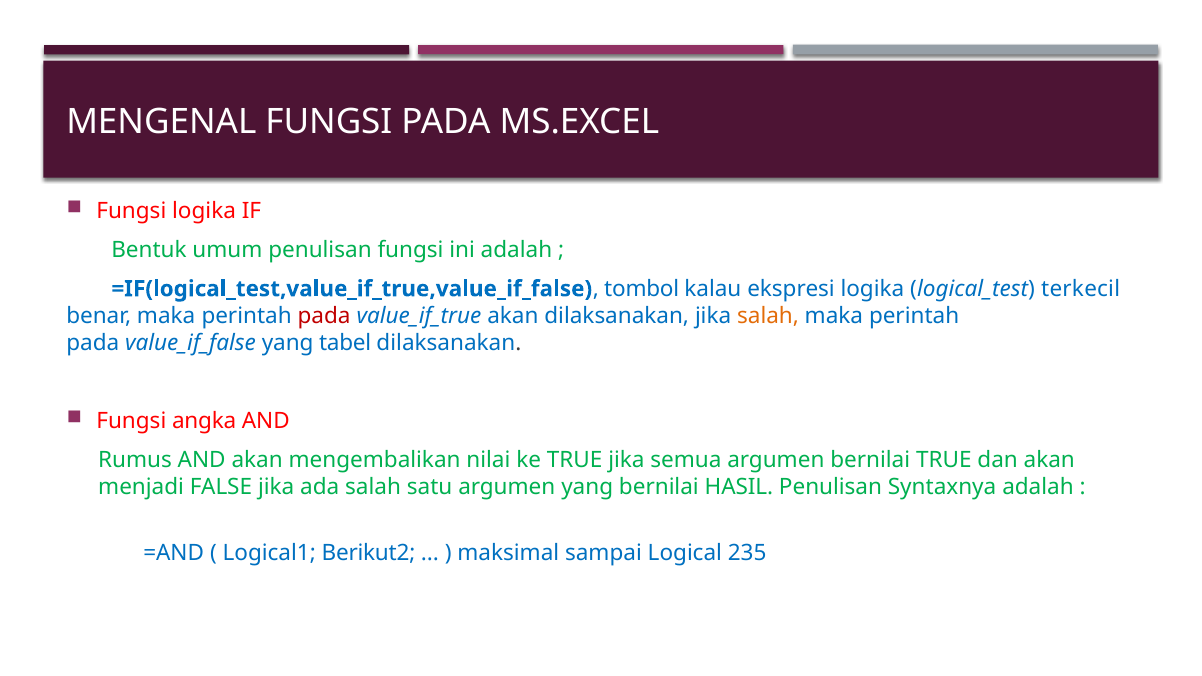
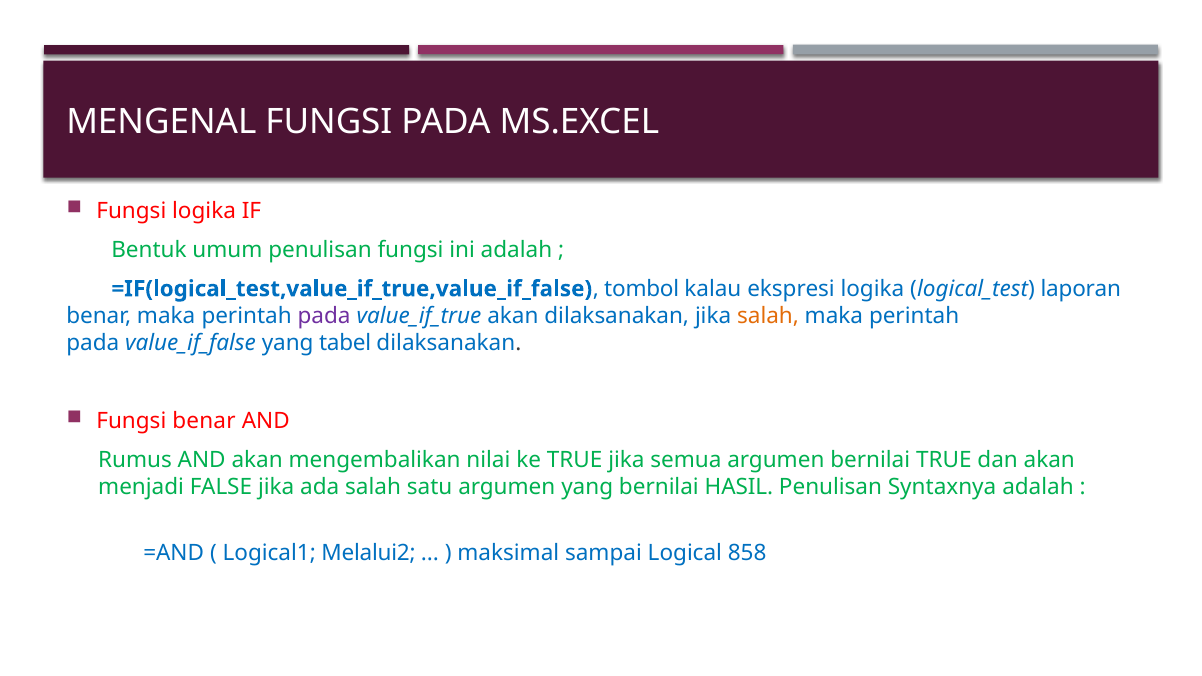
terkecil: terkecil -> laporan
pada at (324, 316) colour: red -> purple
Fungsi angka: angka -> benar
Berikut2: Berikut2 -> Melalui2
235: 235 -> 858
